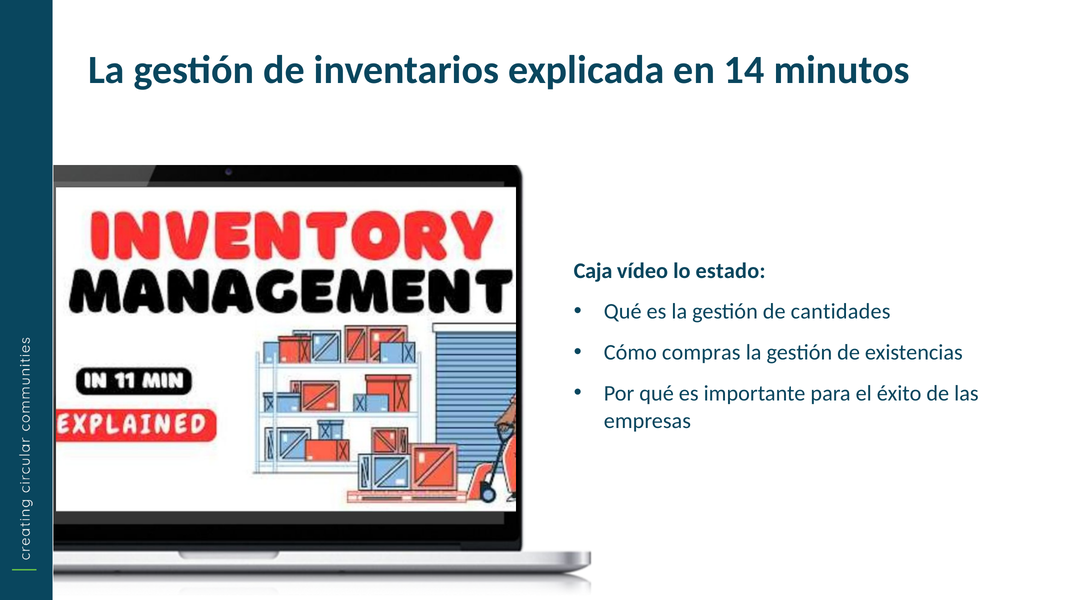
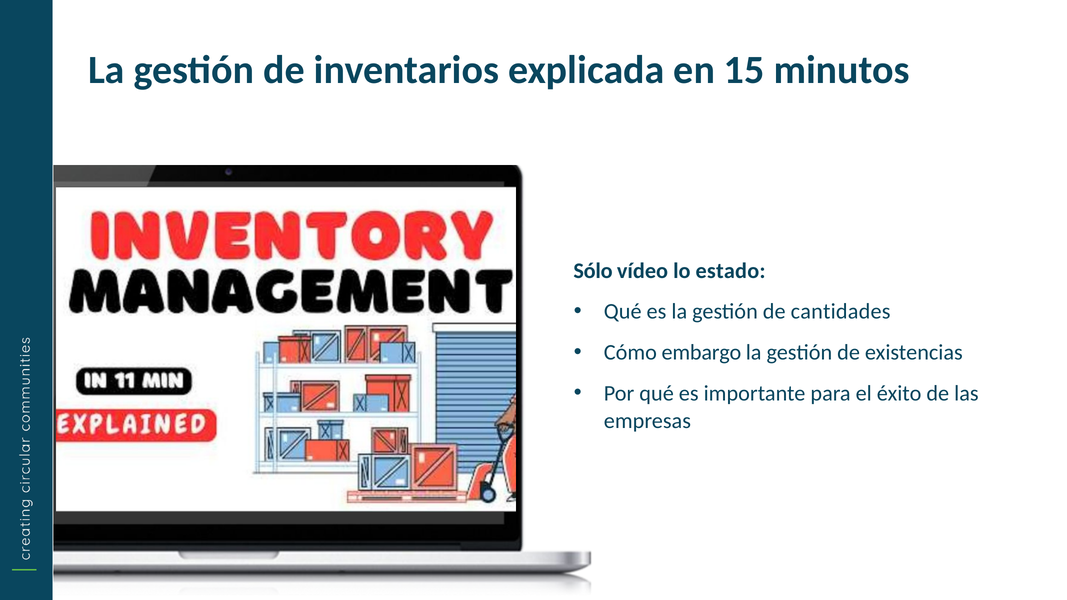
14: 14 -> 15
Caja: Caja -> Sólo
compras: compras -> embargo
